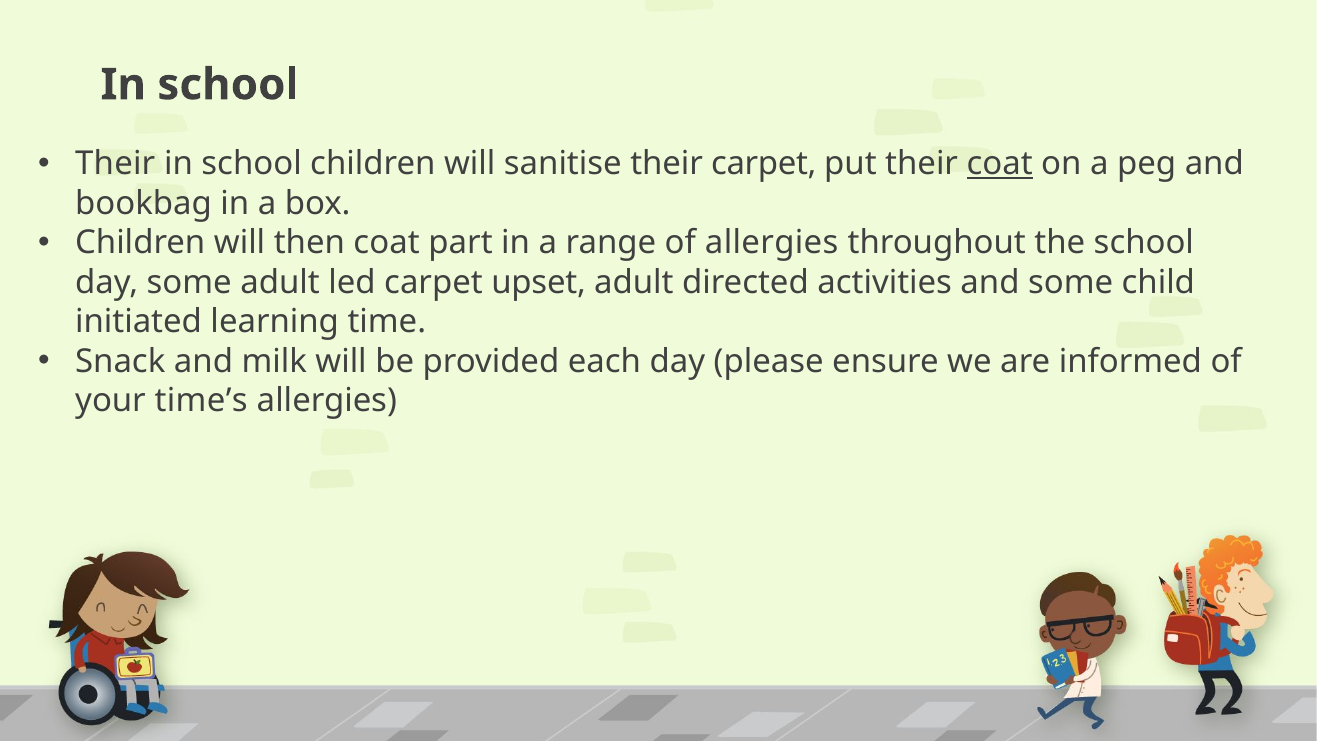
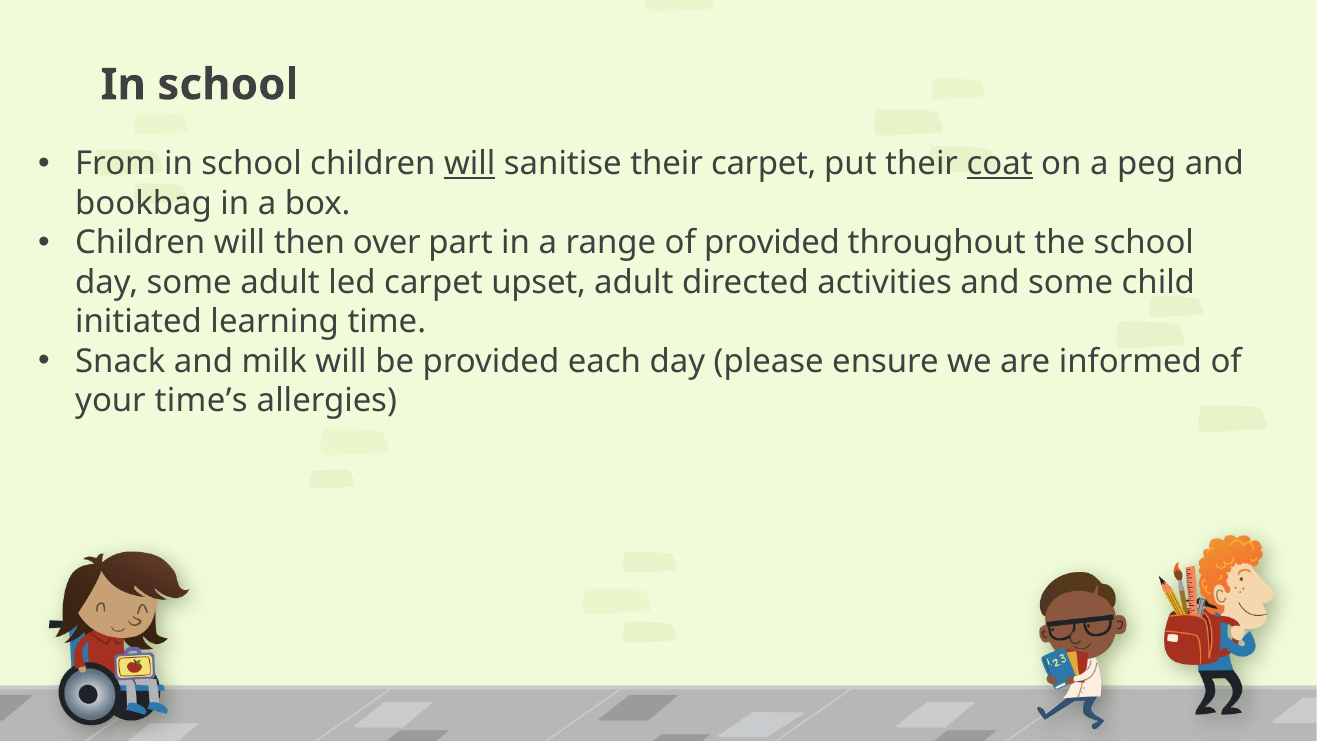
Their at (115, 164): Their -> From
will at (470, 164) underline: none -> present
then coat: coat -> over
of allergies: allergies -> provided
